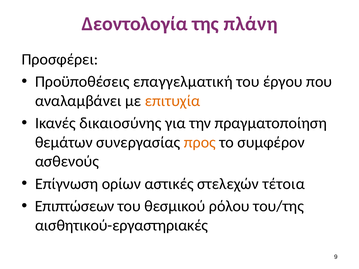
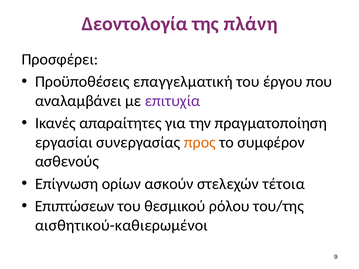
επιτυχία colour: orange -> purple
δικαιοσύνης: δικαιοσύνης -> απαραίτητες
θεμάτων: θεμάτων -> εργασίαι
αστικές: αστικές -> ασκούν
αισθητικού-εργαστηριακές: αισθητικού-εργαστηριακές -> αισθητικού-καθιερωμένοι
